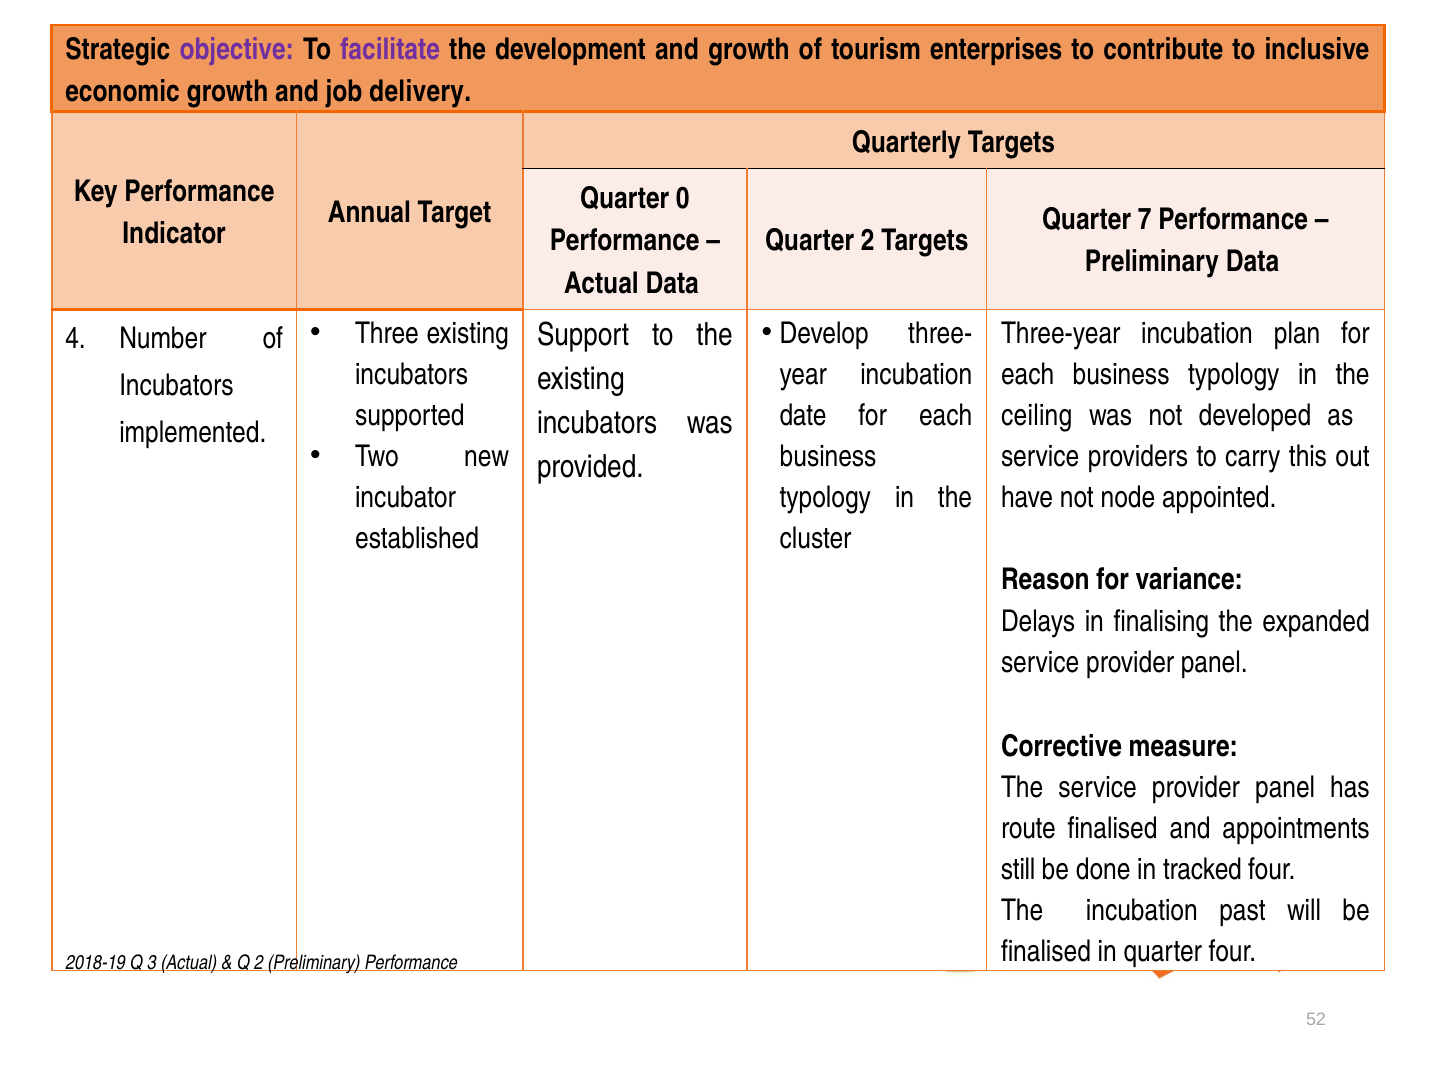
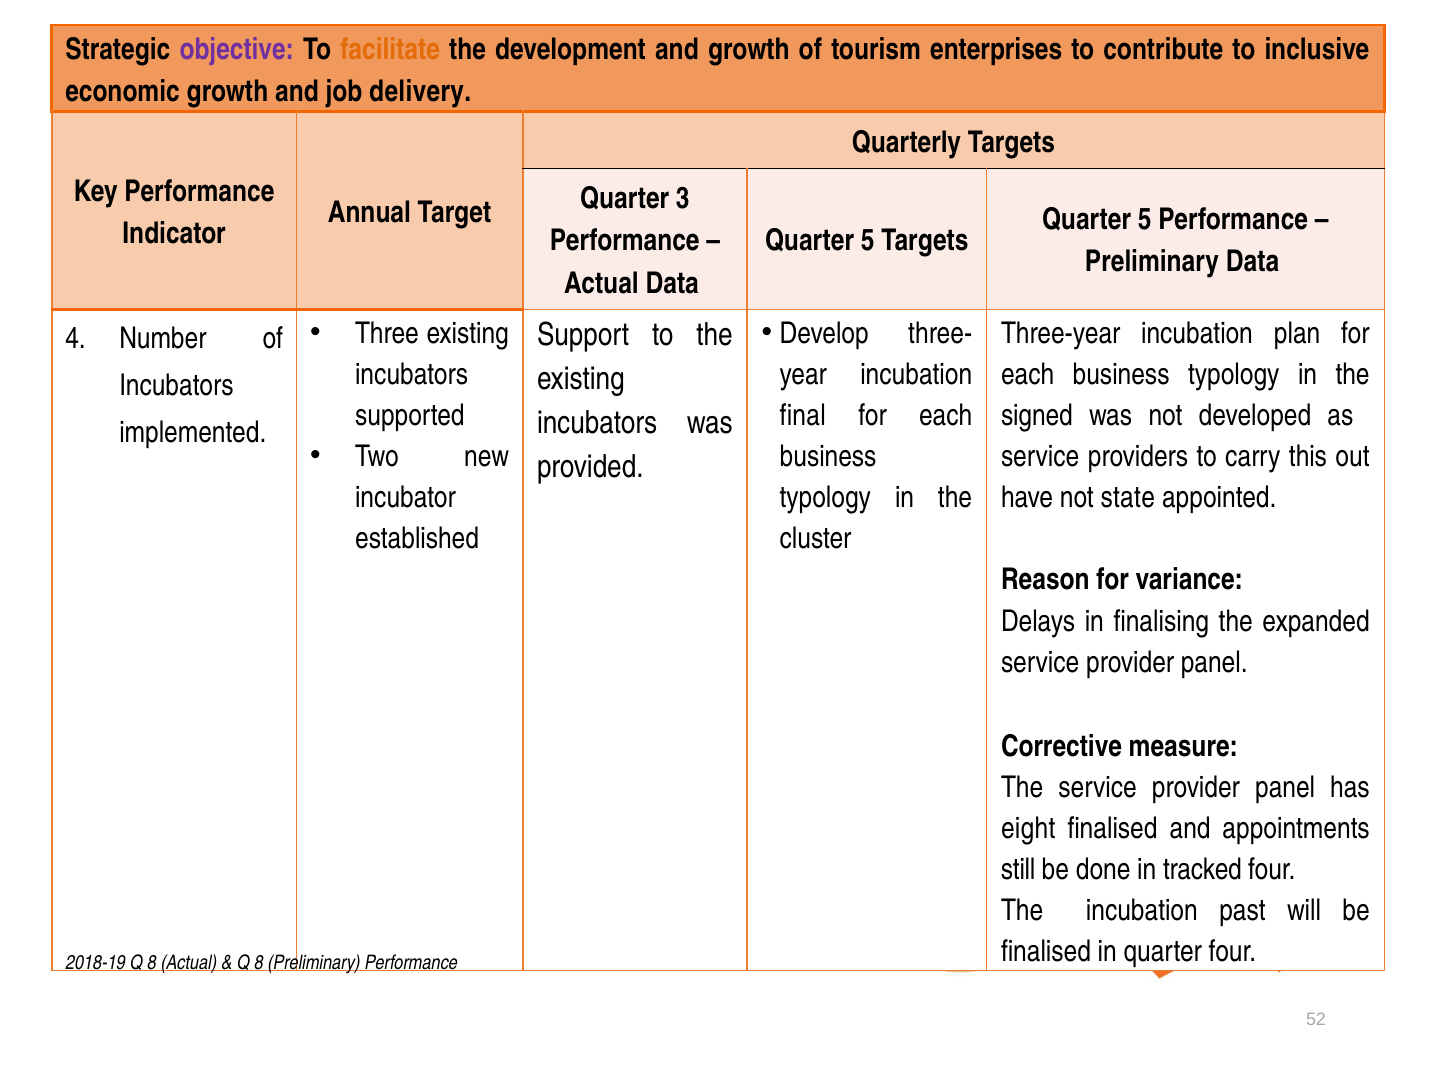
facilitate colour: purple -> orange
0: 0 -> 3
7 at (1145, 220): 7 -> 5
2 at (868, 241): 2 -> 5
date: date -> final
ceiling: ceiling -> signed
node: node -> state
route: route -> eight
2018-19 Q 3: 3 -> 8
2 at (259, 963): 2 -> 8
